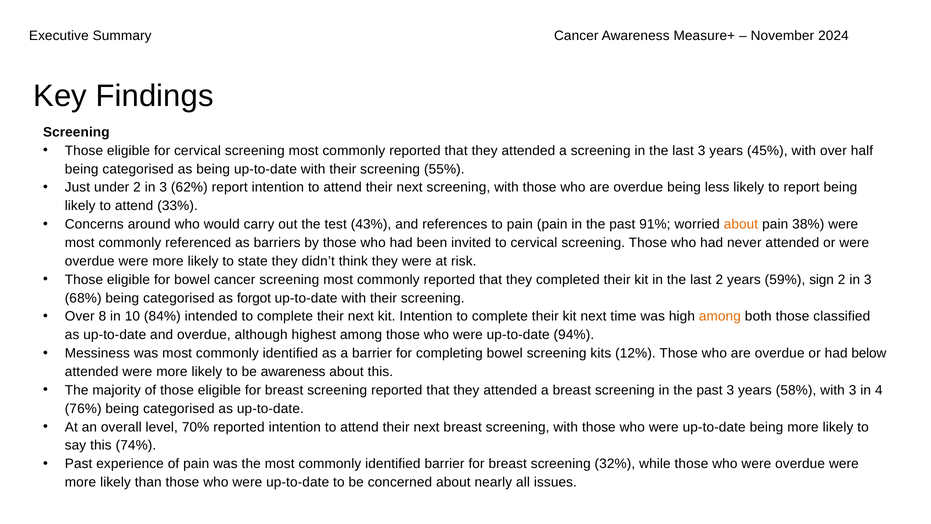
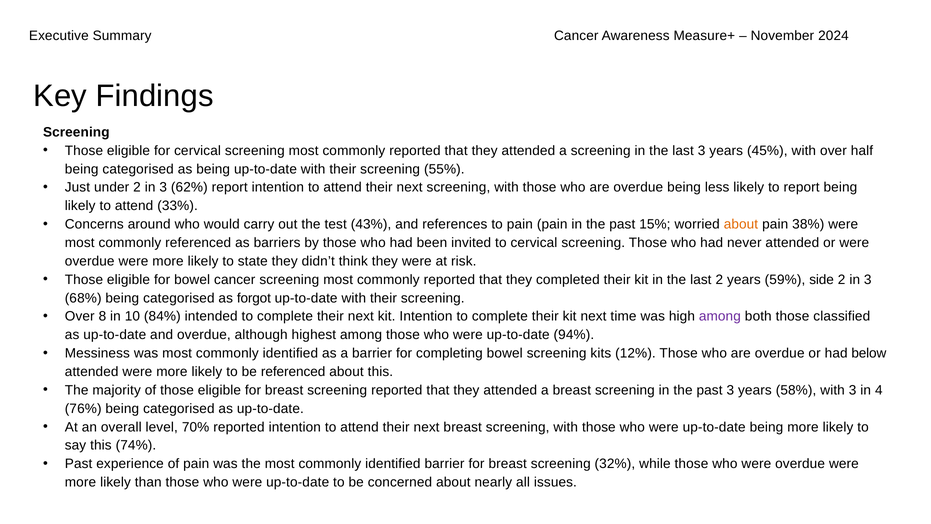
91%: 91% -> 15%
sign: sign -> side
among at (720, 316) colour: orange -> purple
be awareness: awareness -> referenced
